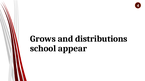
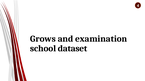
distributions: distributions -> examination
appear: appear -> dataset
